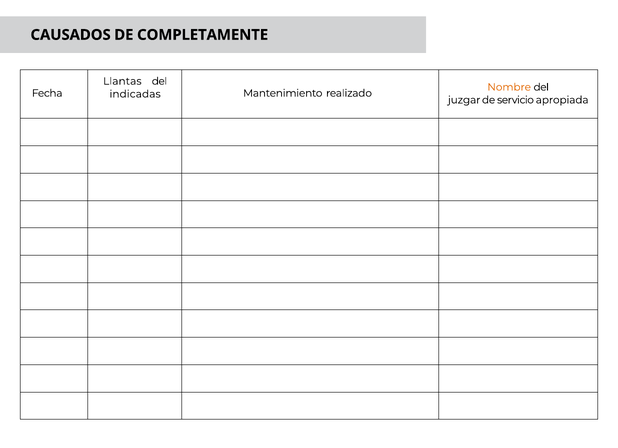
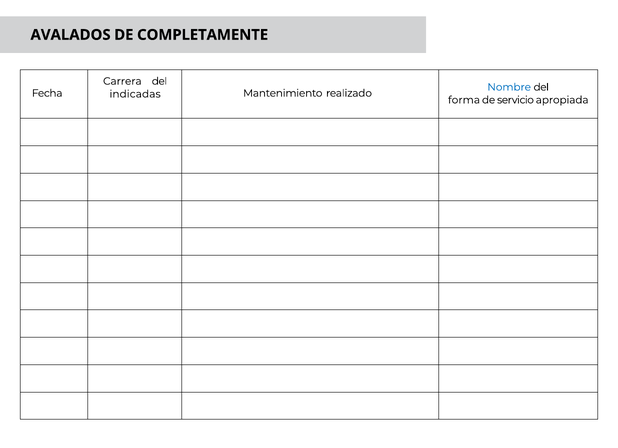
CAUSADOS: CAUSADOS -> AVALADOS
Llantas: Llantas -> Carrera
Nombre colour: orange -> blue
juzgar: juzgar -> forma
